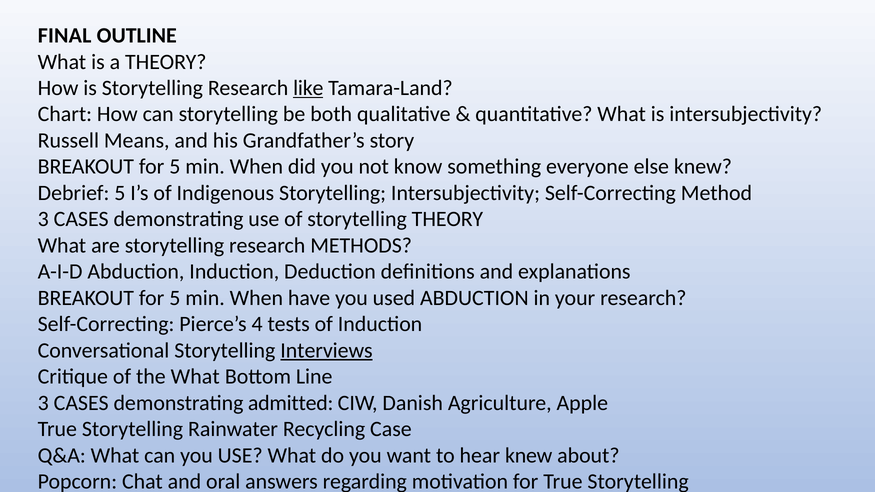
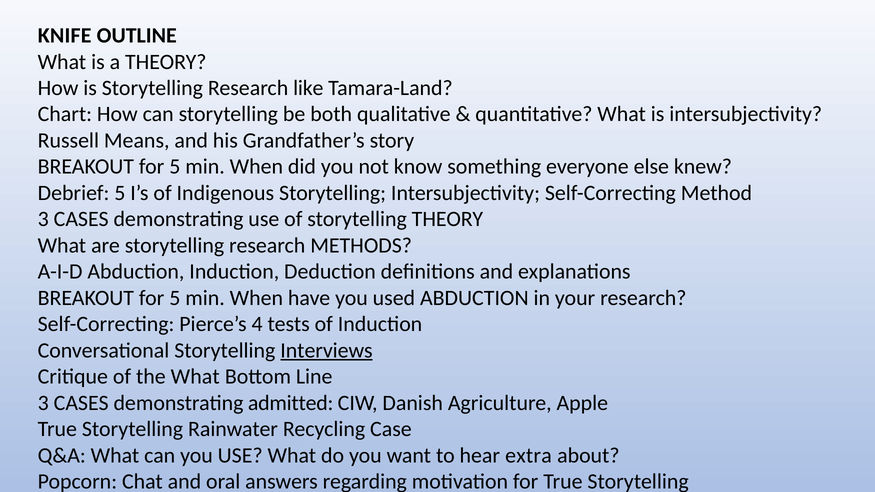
FINAL: FINAL -> KNIFE
like underline: present -> none
hear knew: knew -> extra
